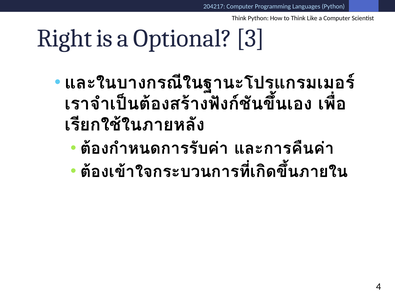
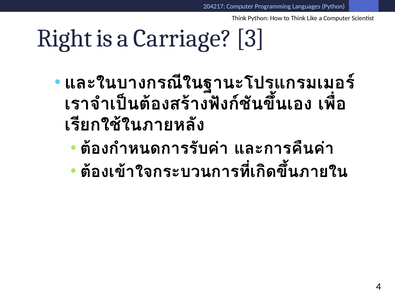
Optional: Optional -> Carriage
